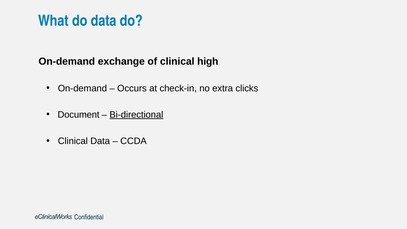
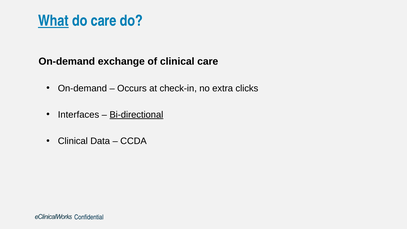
What underline: none -> present
do data: data -> care
clinical high: high -> care
Document: Document -> Interfaces
